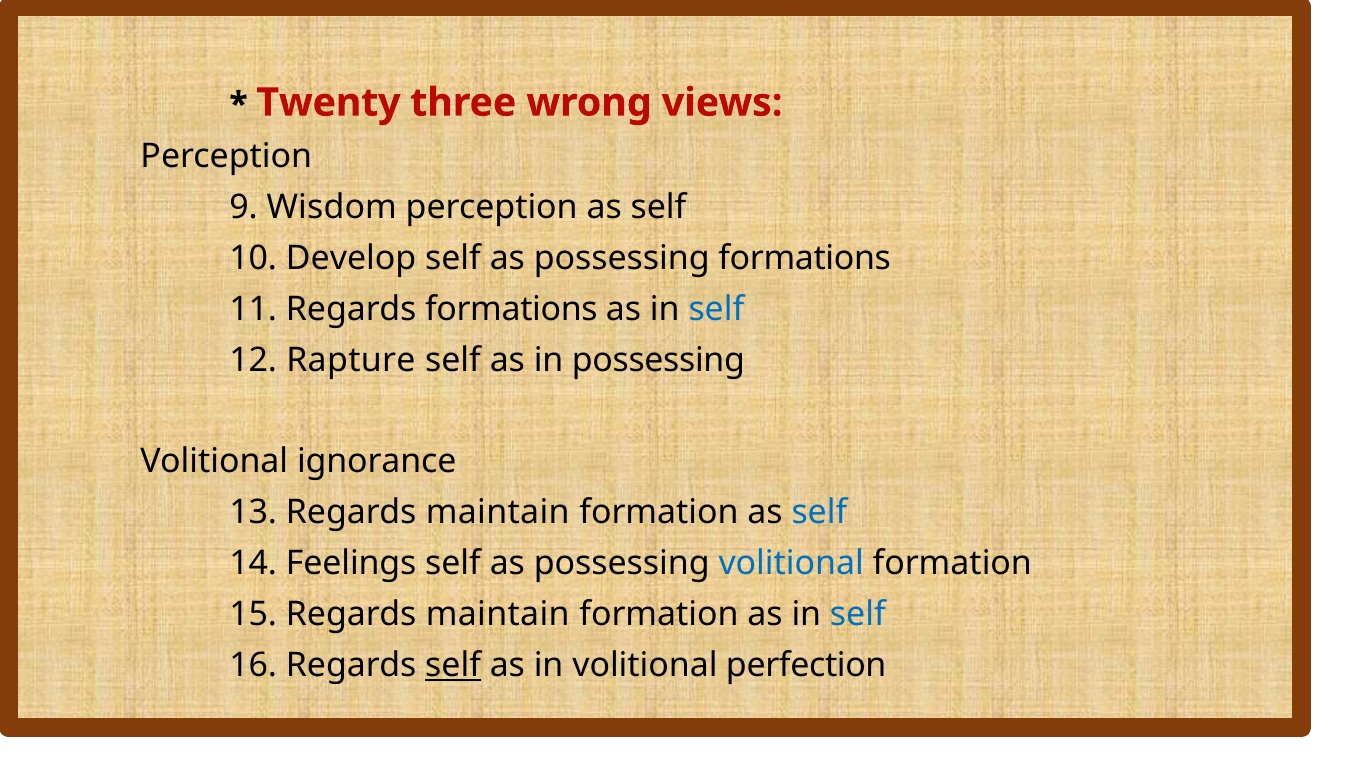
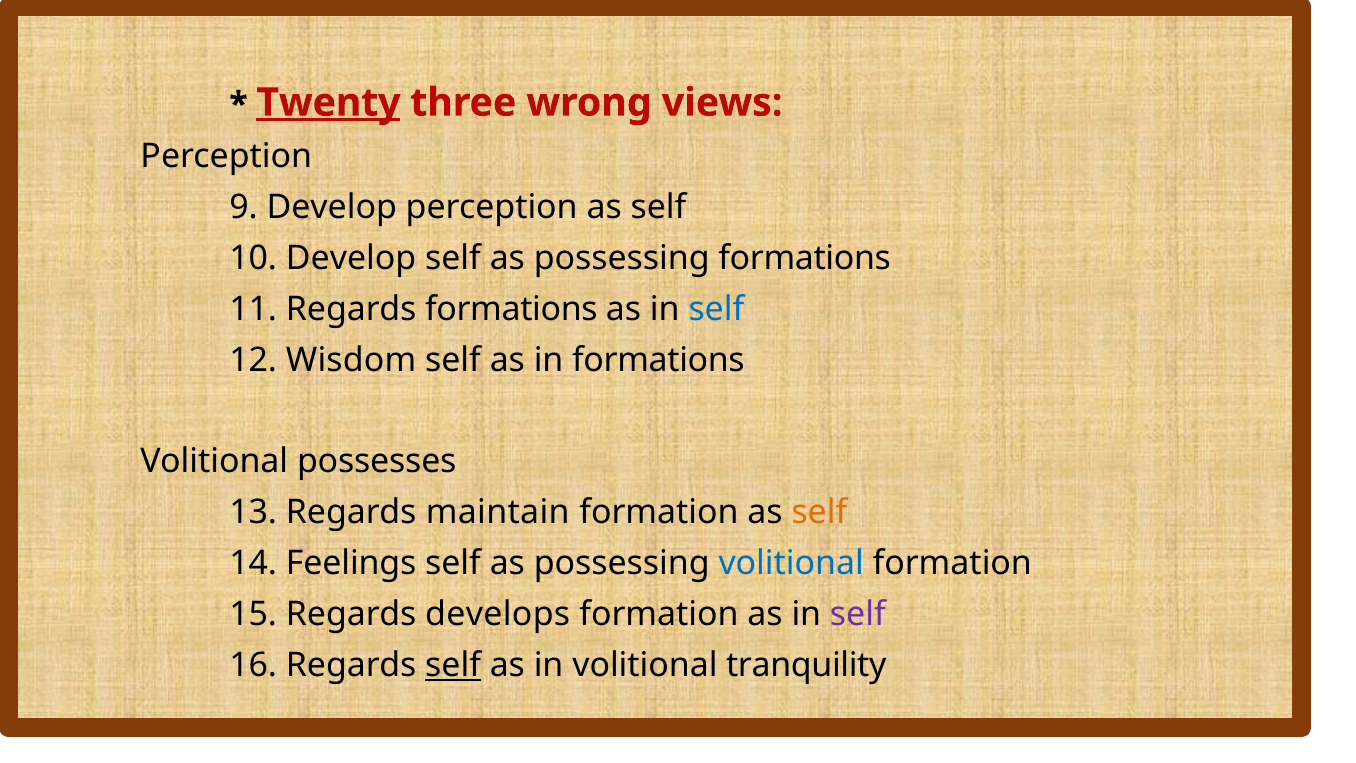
Twenty underline: none -> present
9 Wisdom: Wisdom -> Develop
Rapture: Rapture -> Wisdom
in possessing: possessing -> formations
ignorance: ignorance -> possesses
self at (819, 512) colour: blue -> orange
15 Regards maintain: maintain -> develops
self at (858, 614) colour: blue -> purple
perfection: perfection -> tranquility
